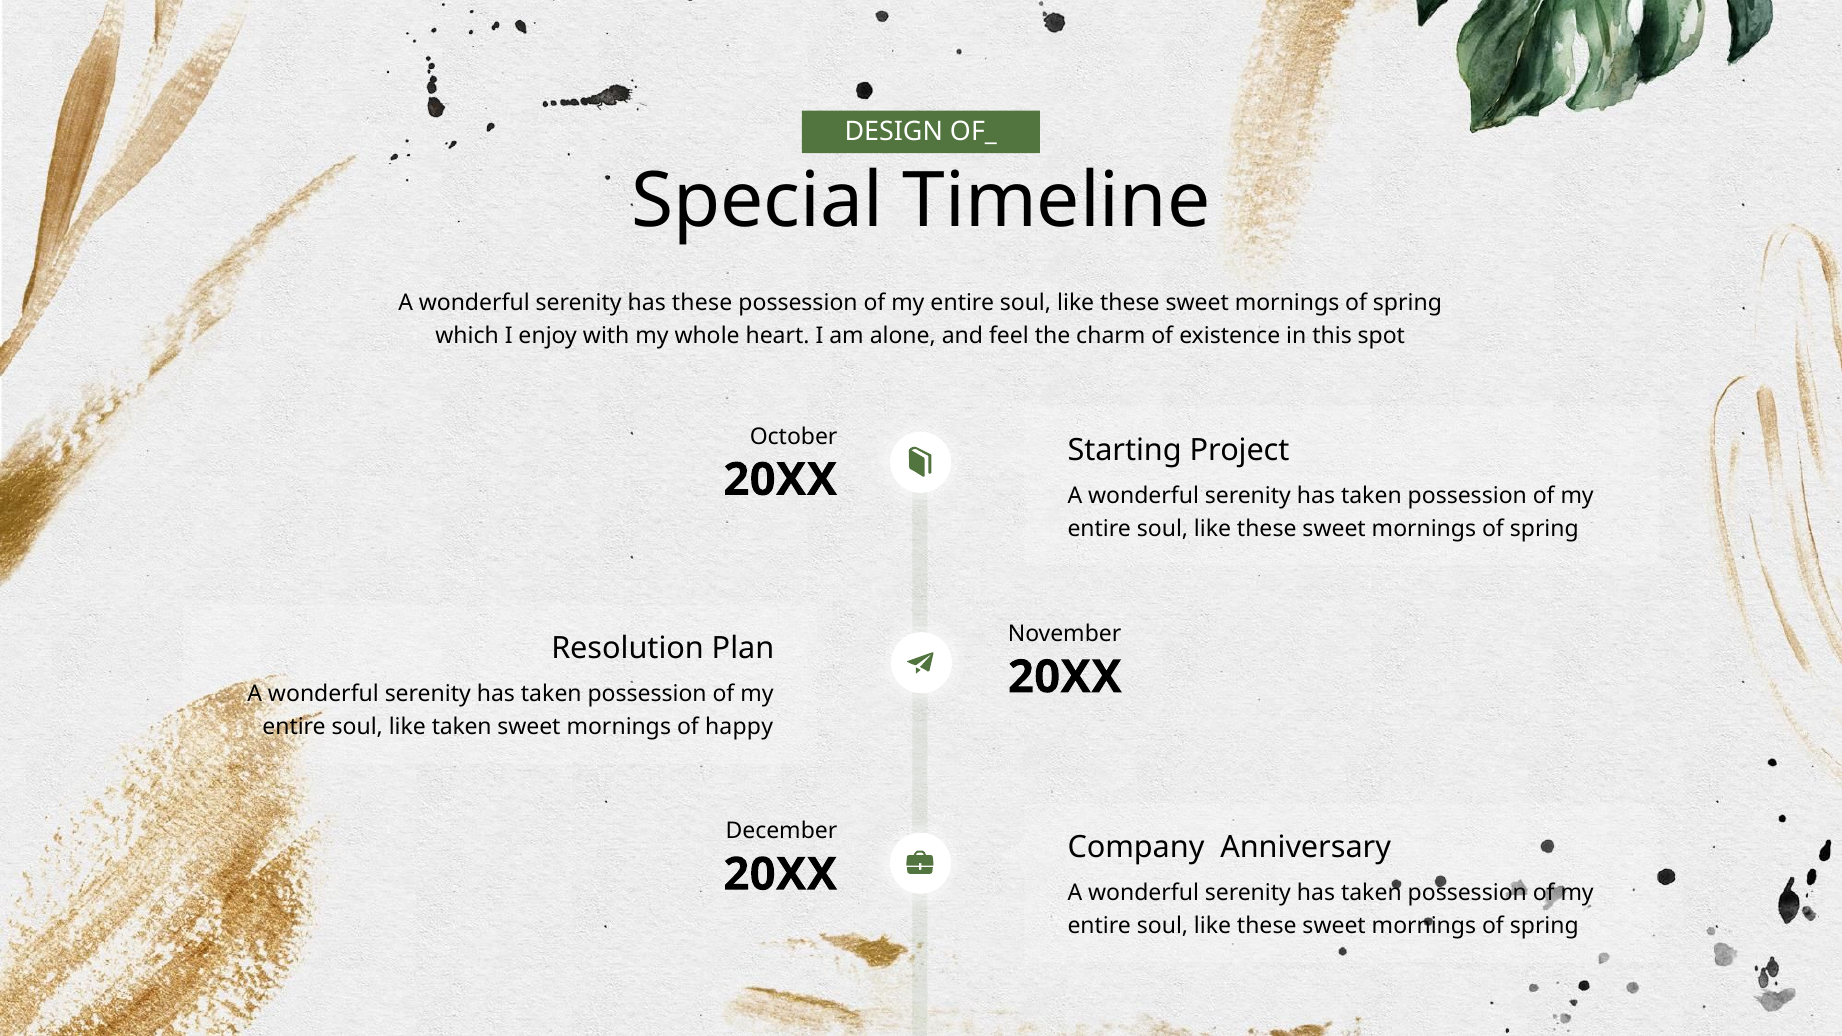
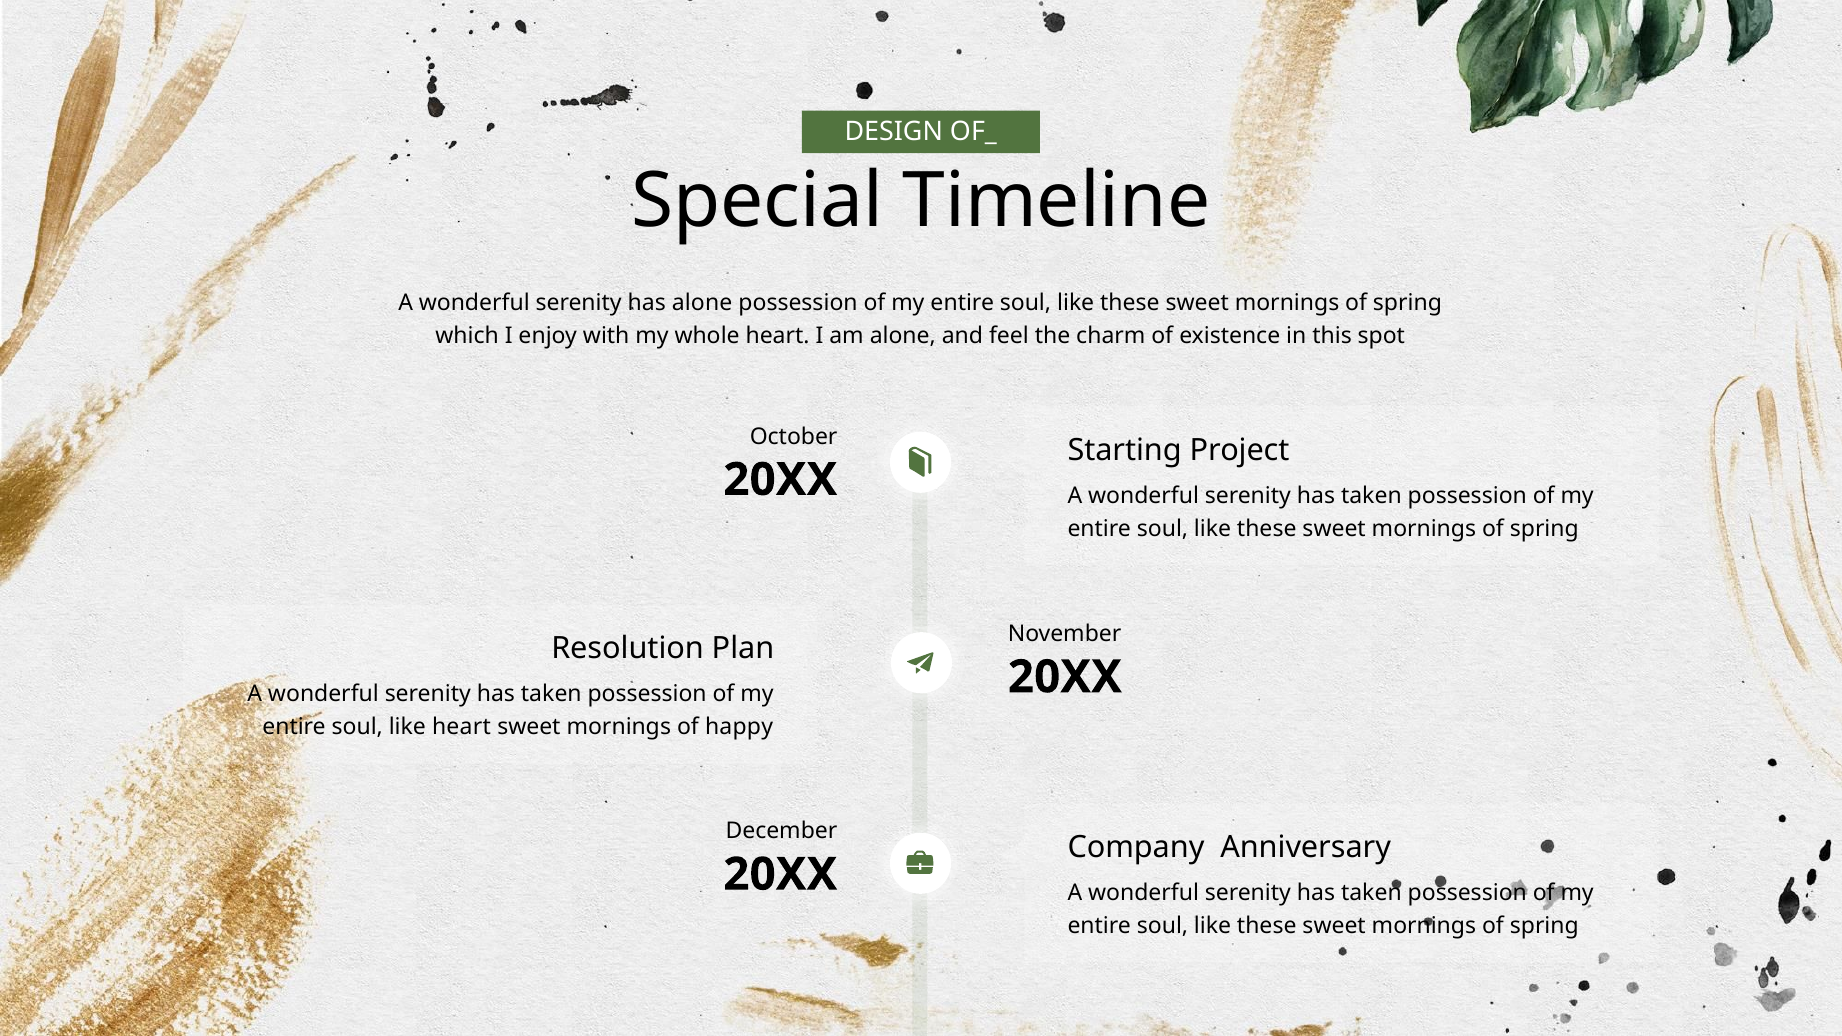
has these: these -> alone
like taken: taken -> heart
